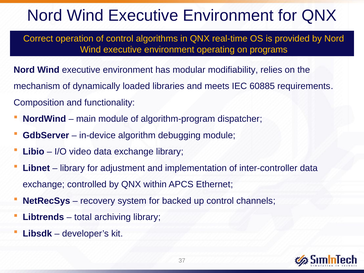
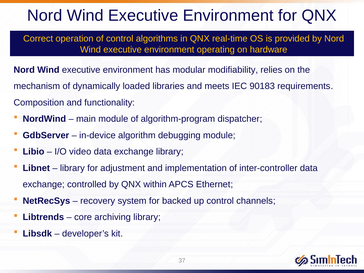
programs: programs -> hardware
60885: 60885 -> 90183
total: total -> core
